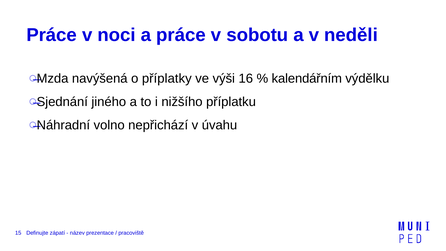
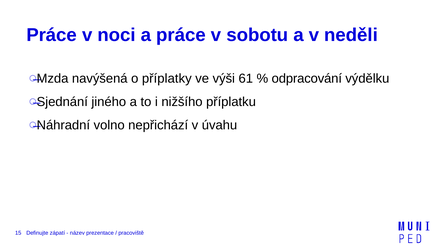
16: 16 -> 61
kalendářním: kalendářním -> odpracování
